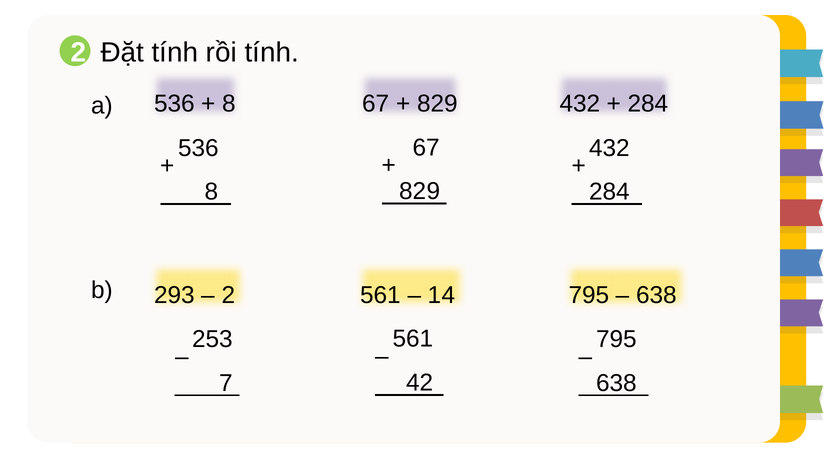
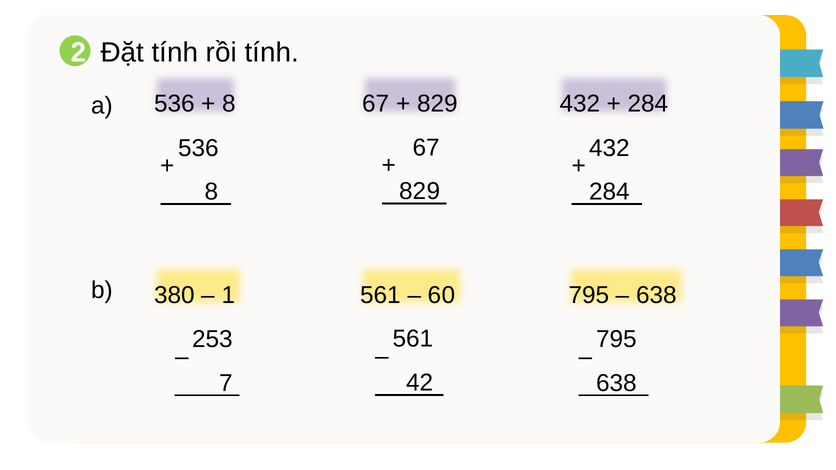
293: 293 -> 380
2 at (228, 295): 2 -> 1
14: 14 -> 60
